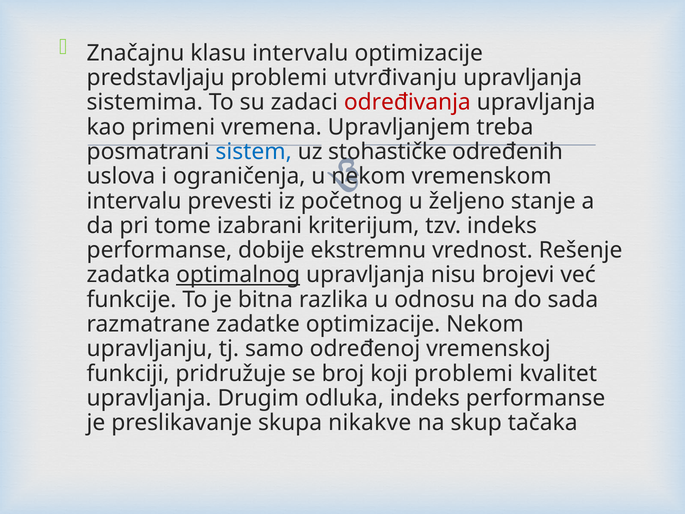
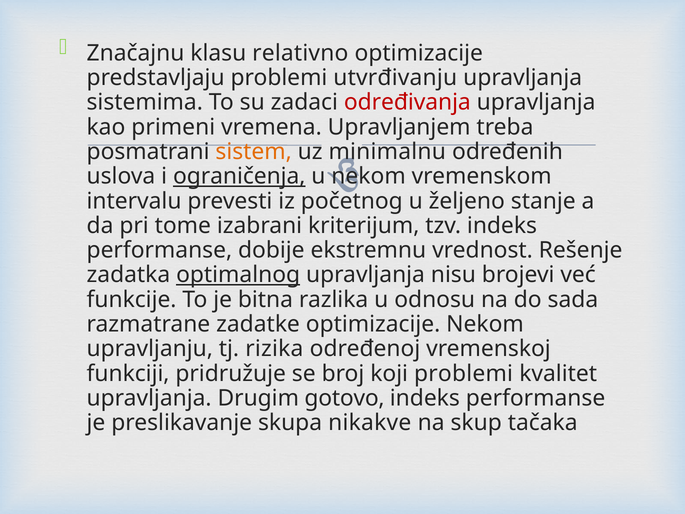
klasu intervalu: intervalu -> relativno
sistem colour: blue -> orange
stohastičke: stohastičke -> minimalnu
ograničenja underline: none -> present
samo: samo -> rizika
odluka: odluka -> gotovo
